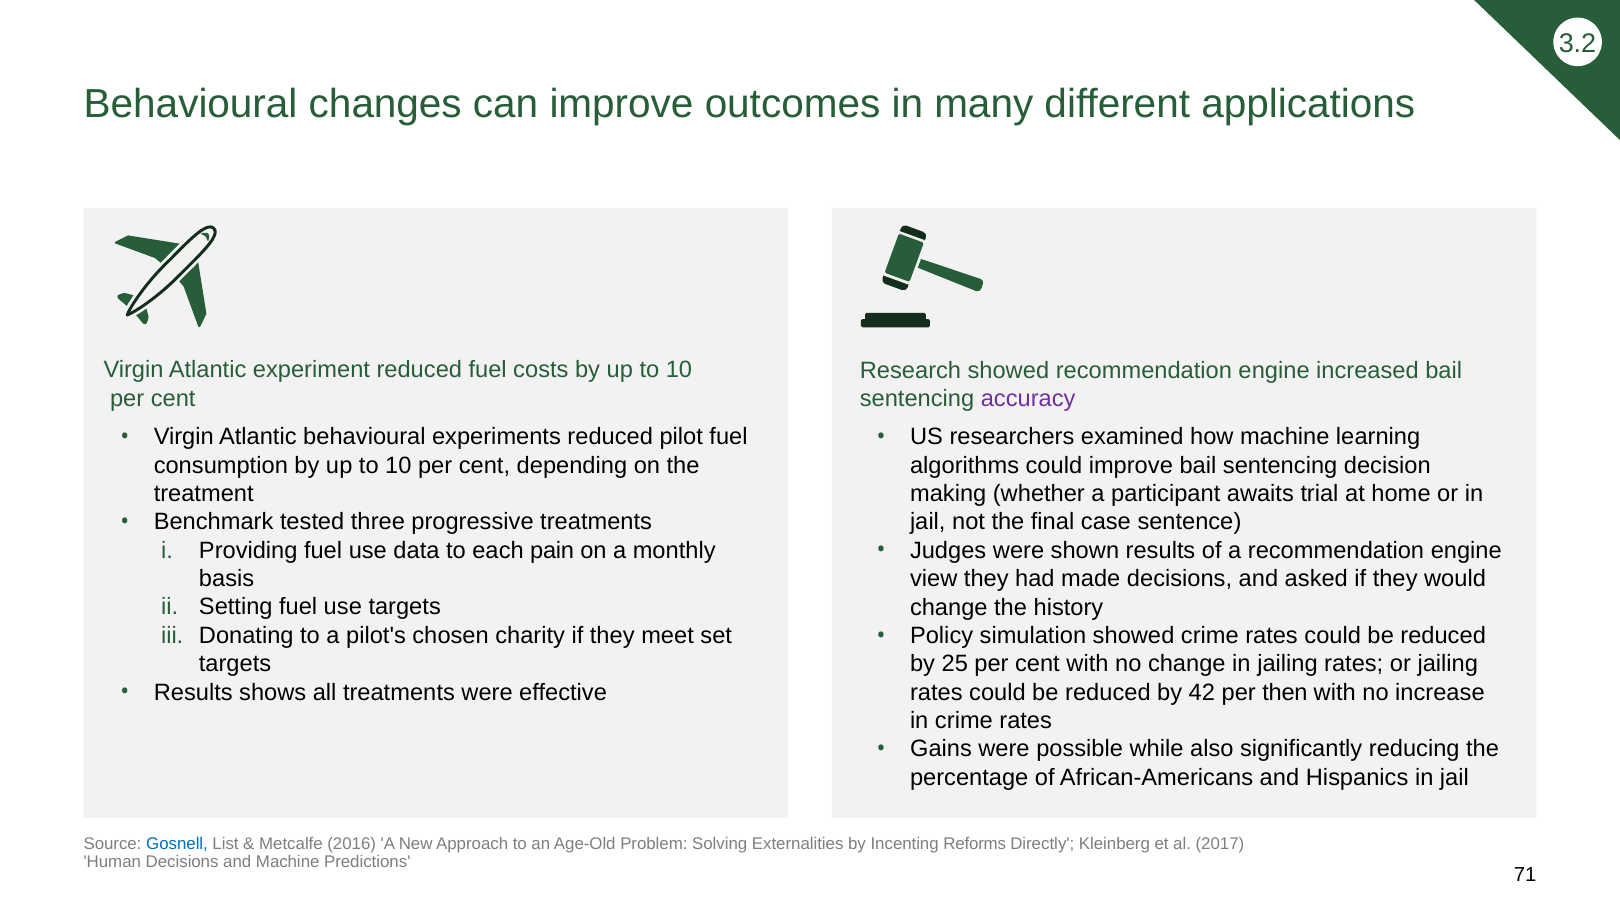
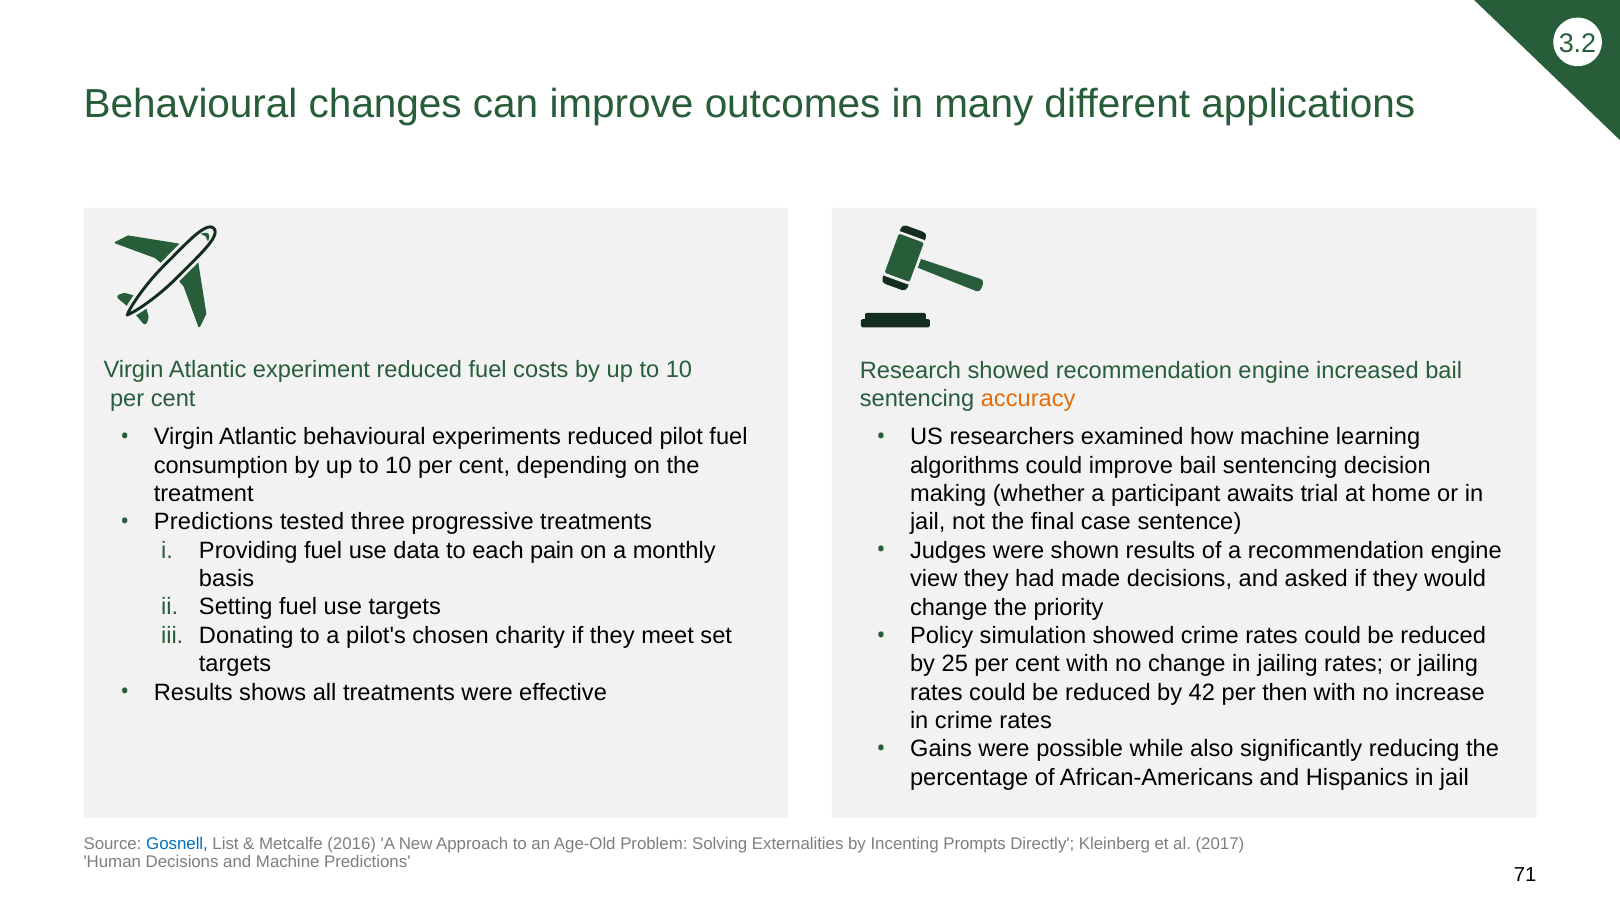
accuracy colour: purple -> orange
Benchmark at (214, 522): Benchmark -> Predictions
history: history -> priority
Reforms: Reforms -> Prompts
